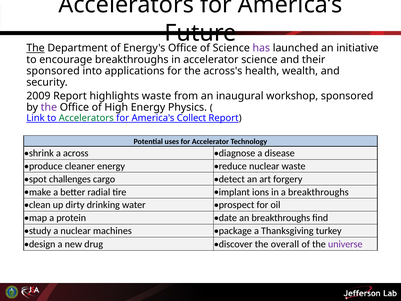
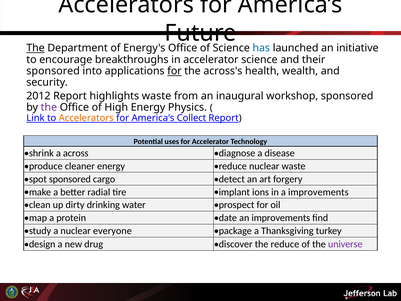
has colour: purple -> blue
for at (174, 71) underline: none -> present
2009: 2009 -> 2012
Accelerators at (86, 118) colour: green -> orange
spot challenges: challenges -> sponsored
a breakthroughs: breakthroughs -> improvements
an breakthroughs: breakthroughs -> improvements
machines: machines -> everyone
the overall: overall -> reduce
